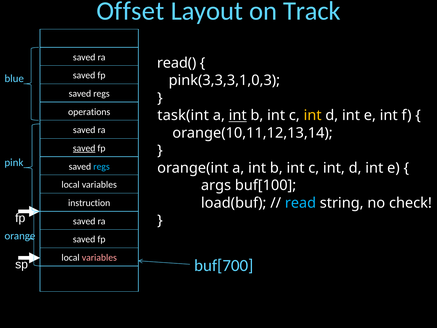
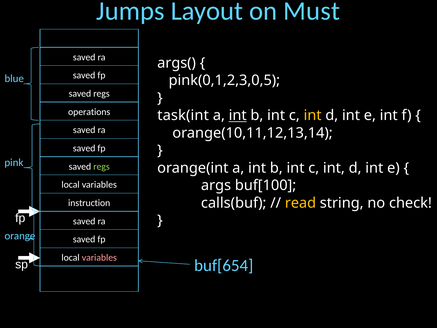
Offset: Offset -> Jumps
Track: Track -> Must
read(: read( -> args(
pink(3,3,3,1,0,3: pink(3,3,3,1,0,3 -> pink(0,1,2,3,0,5
saved at (84, 148) underline: present -> none
regs at (102, 166) colour: light blue -> light green
load(buf: load(buf -> calls(buf
read colour: light blue -> yellow
buf[700: buf[700 -> buf[654
